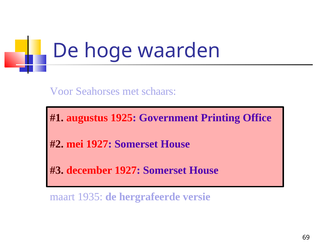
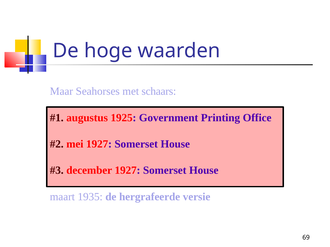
Voor: Voor -> Maar
